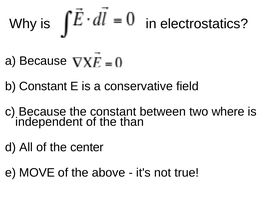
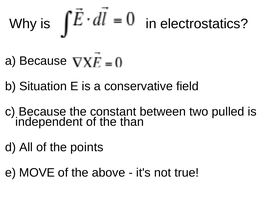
Constant at (43, 86): Constant -> Situation
where: where -> pulled
center: center -> points
